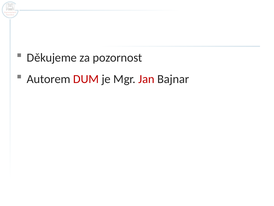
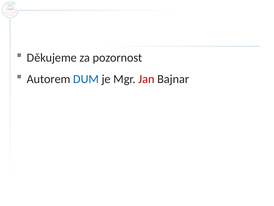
DUM colour: red -> blue
